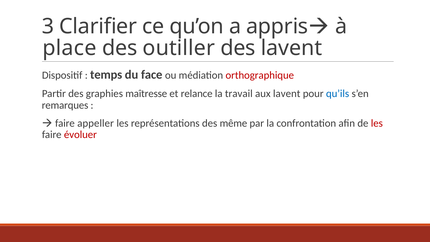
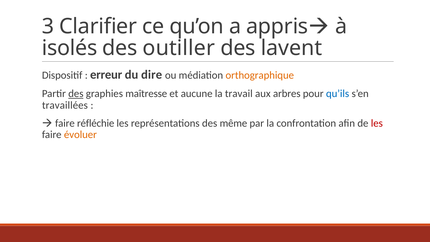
place: place -> isolés
temps: temps -> erreur
face: face -> dire
orthographique colour: red -> orange
des at (76, 94) underline: none -> present
relance: relance -> aucune
aux lavent: lavent -> arbres
remarques: remarques -> travaillées
appeller: appeller -> réfléchie
évoluer colour: red -> orange
